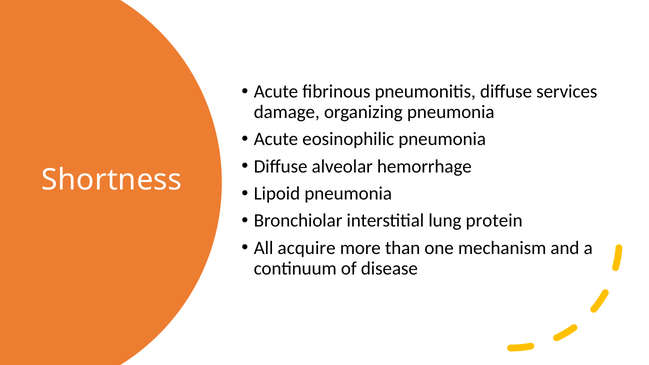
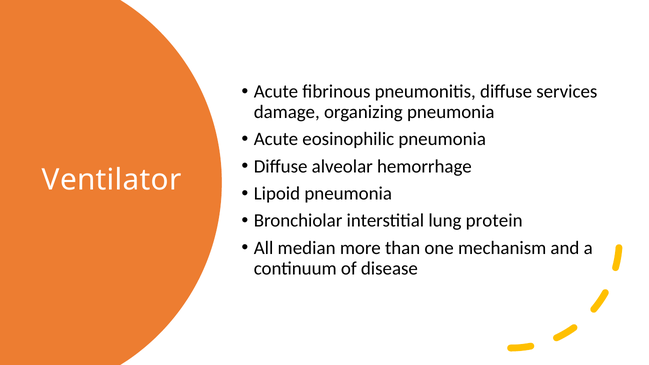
Shortness: Shortness -> Ventilator
acquire: acquire -> median
